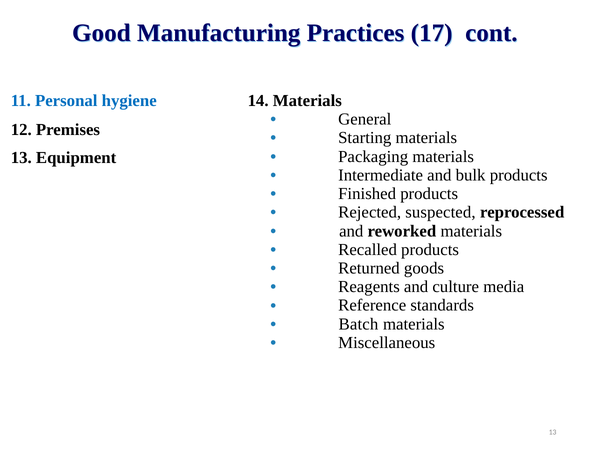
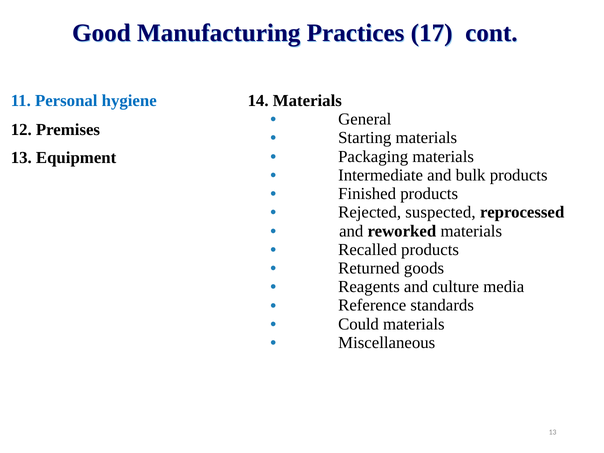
Batch: Batch -> Could
